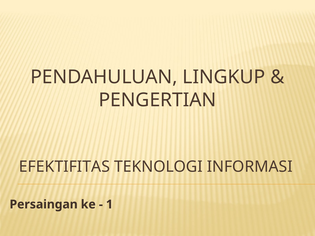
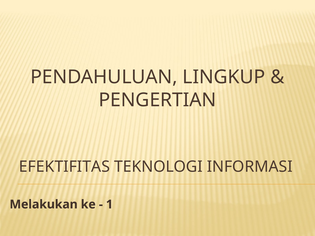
Persaingan: Persaingan -> Melakukan
